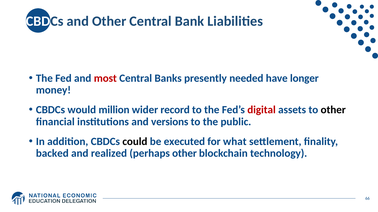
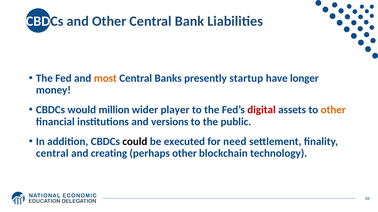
most colour: red -> orange
needed: needed -> startup
record: record -> player
other at (333, 110) colour: black -> orange
what: what -> need
backed at (52, 154): backed -> central
realized: realized -> creating
